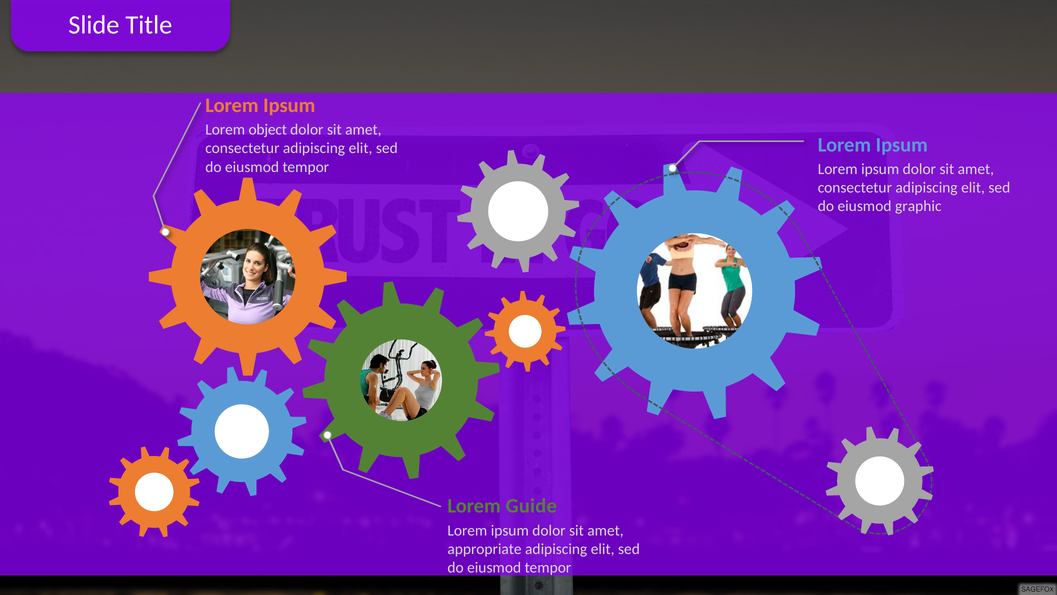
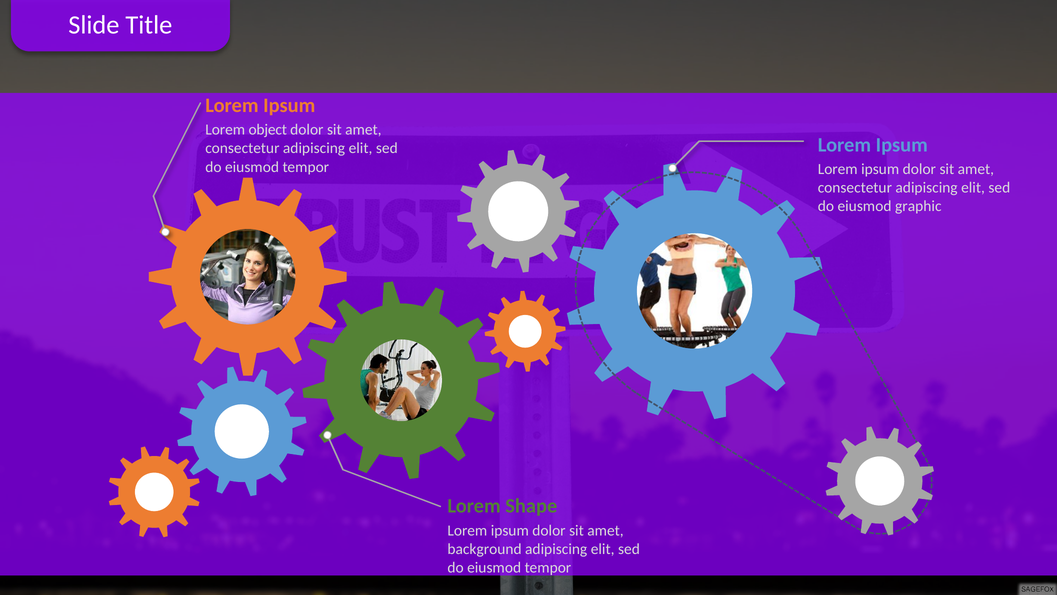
Guide: Guide -> Shape
appropriate: appropriate -> background
